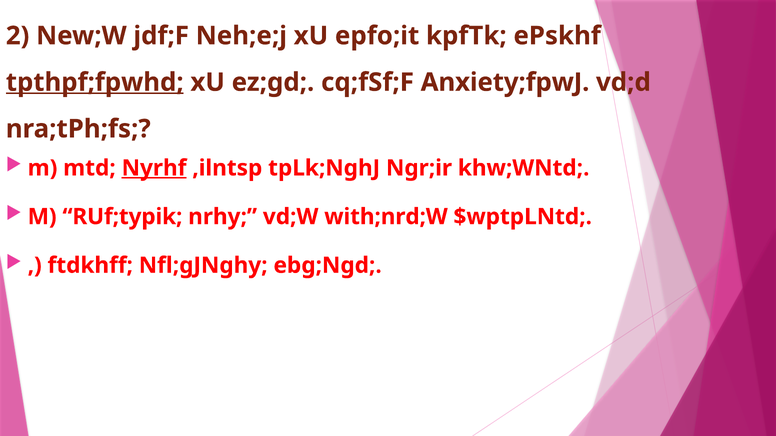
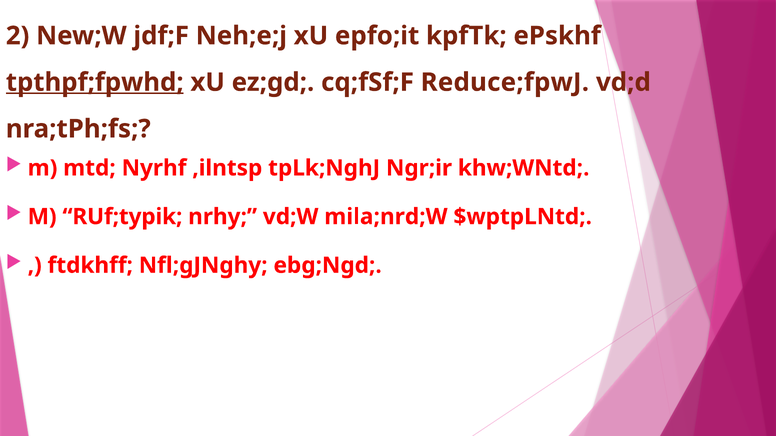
Anxiety;fpwJ: Anxiety;fpwJ -> Reduce;fpwJ
Nyrhf underline: present -> none
with;nrd;W: with;nrd;W -> mila;nrd;W
